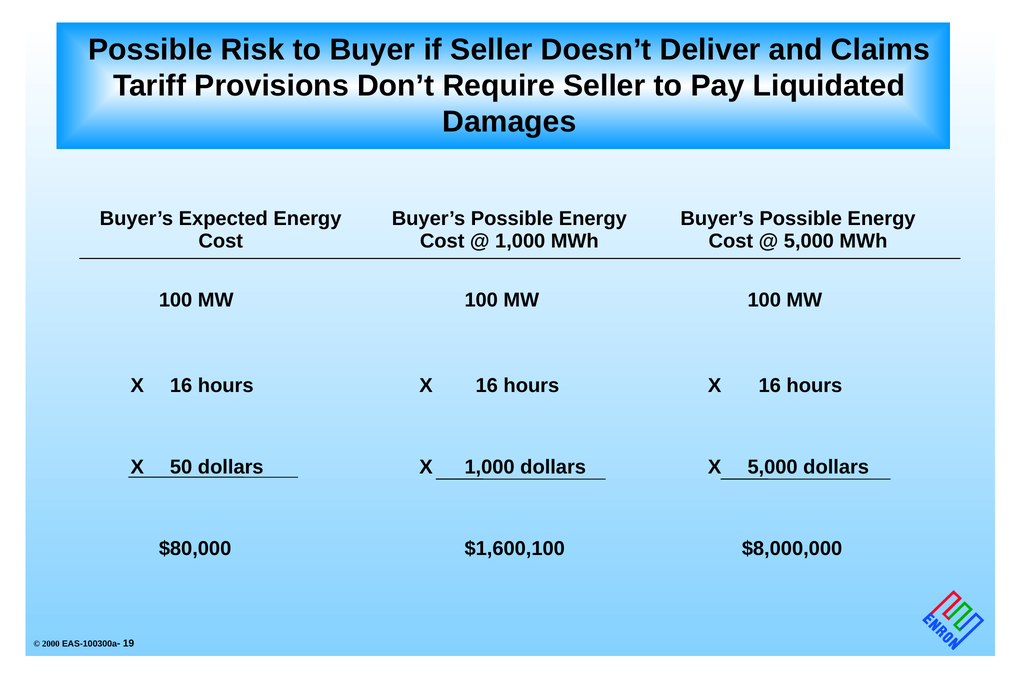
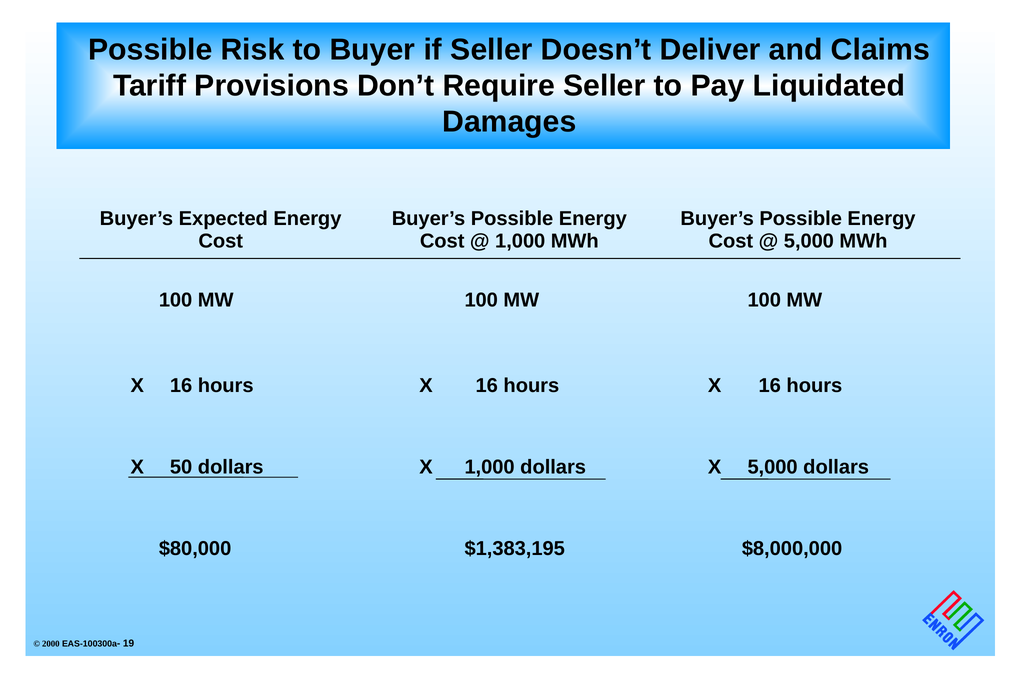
$1,600,100: $1,600,100 -> $1,383,195
